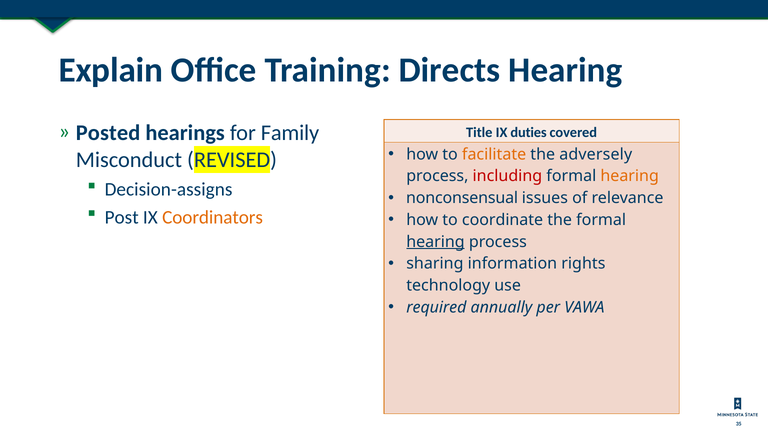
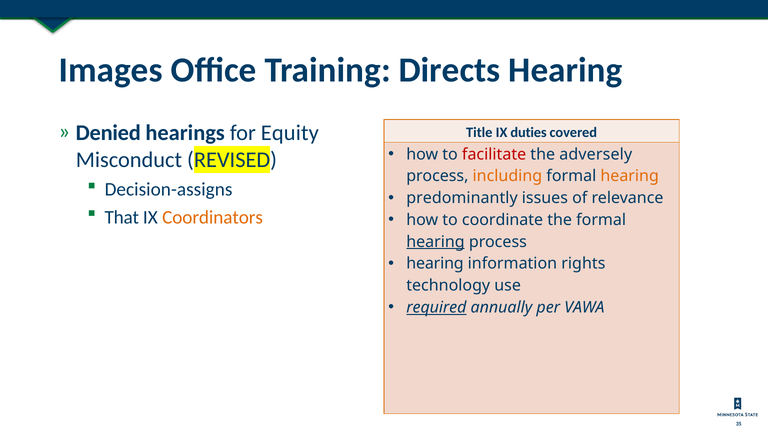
Explain: Explain -> Images
Posted: Posted -> Denied
Family: Family -> Equity
facilitate colour: orange -> red
including colour: red -> orange
nonconsensual: nonconsensual -> predominantly
Post: Post -> That
sharing at (435, 264): sharing -> hearing
required underline: none -> present
